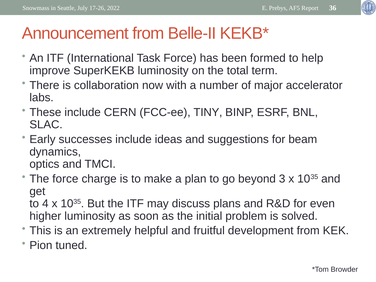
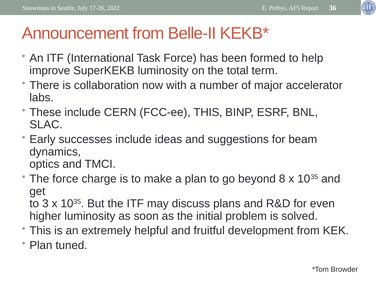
FCC-ee TINY: TINY -> THIS
3: 3 -> 8
4: 4 -> 3
Pion at (41, 245): Pion -> Plan
